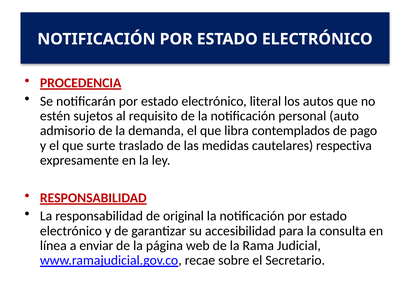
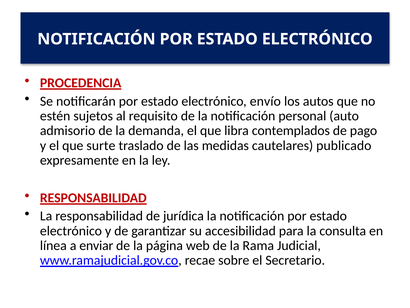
literal: literal -> envío
respectiva: respectiva -> publicado
original: original -> jurídica
